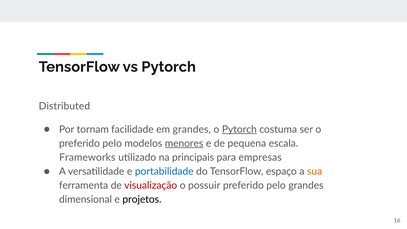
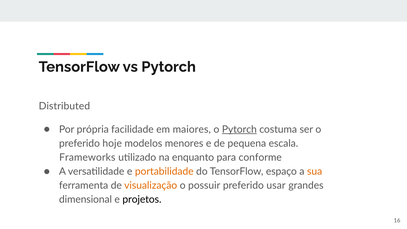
tornam: tornam -> própria
em grandes: grandes -> maiores
pelo at (112, 143): pelo -> hoje
menores underline: present -> none
principais: principais -> enquanto
empresas: empresas -> conforme
portabilidade colour: blue -> orange
visualização colour: red -> orange
pelo at (276, 185): pelo -> usar
